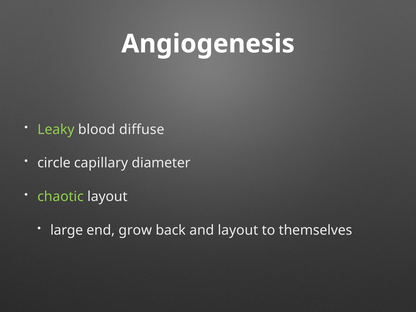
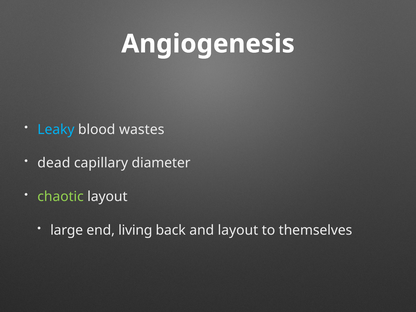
Leaky colour: light green -> light blue
diffuse: diffuse -> wastes
circle: circle -> dead
grow: grow -> living
